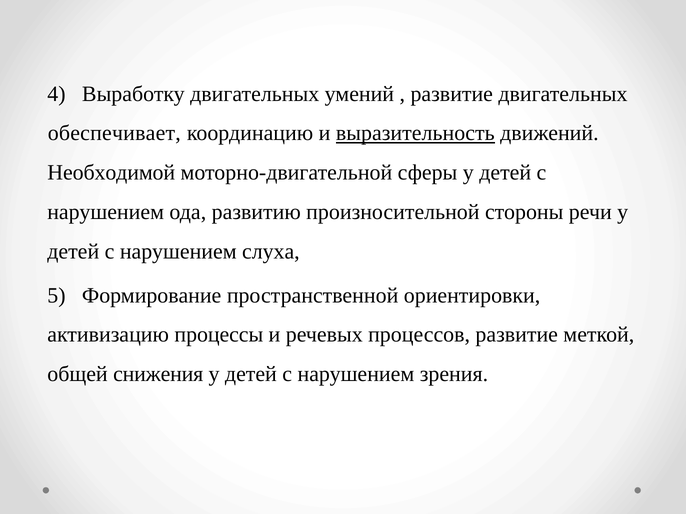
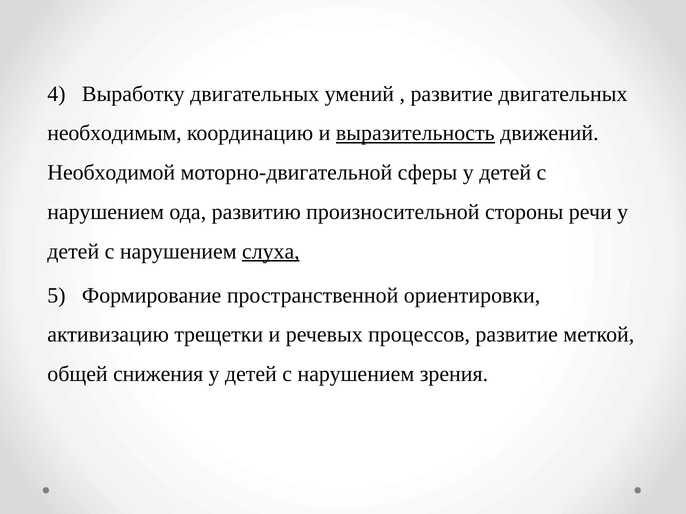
обеспечивает: обеспечивает -> необходимым
слуха underline: none -> present
процессы: процессы -> трещетки
